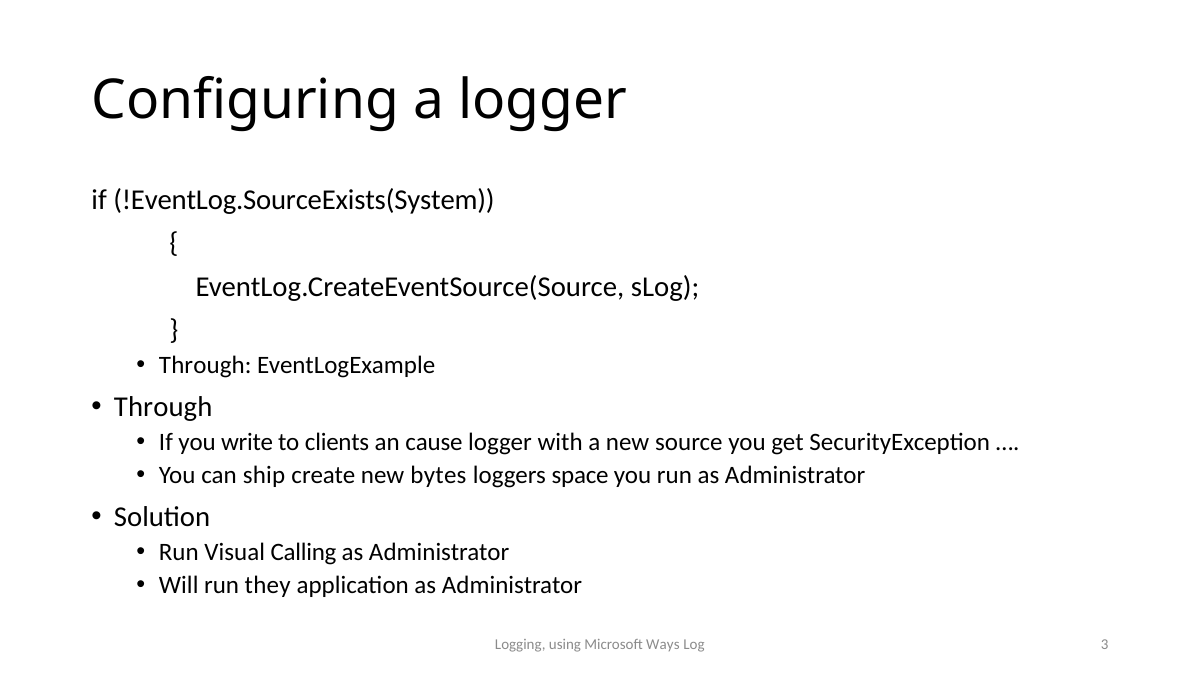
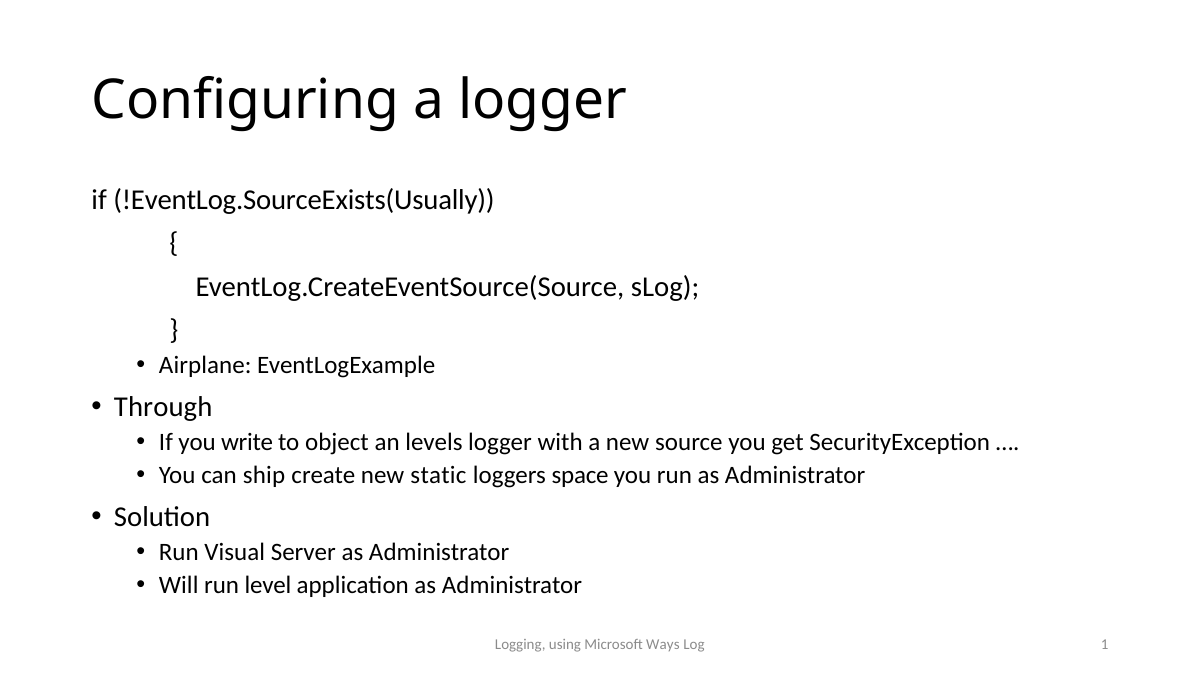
!EventLog.SourceExists(System: !EventLog.SourceExists(System -> !EventLog.SourceExists(Usually
Through at (205, 365): Through -> Airplane
clients: clients -> object
cause: cause -> levels
bytes: bytes -> static
Calling: Calling -> Server
they: they -> level
3: 3 -> 1
